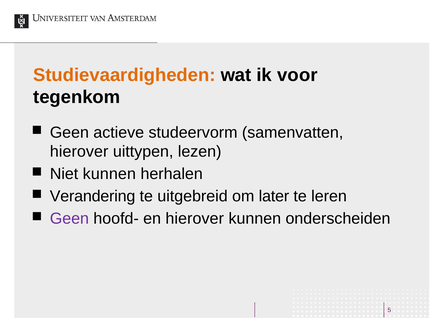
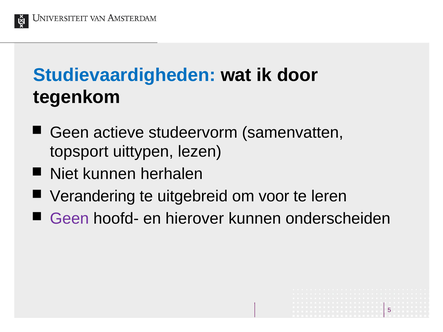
Studievaardigheden colour: orange -> blue
voor: voor -> door
hierover at (79, 152): hierover -> topsport
later: later -> voor
